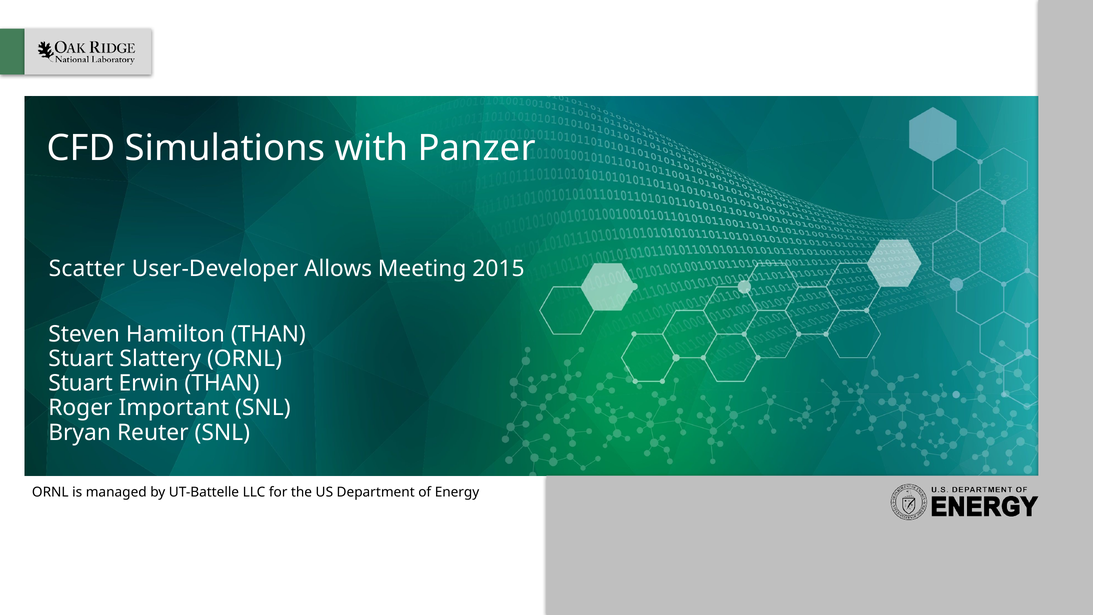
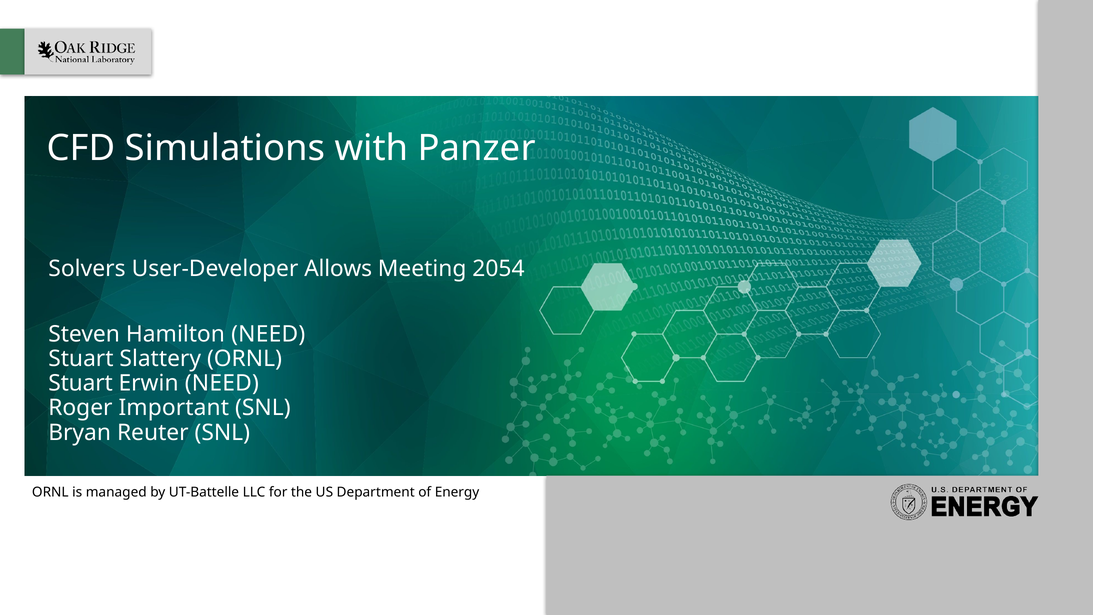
Scatter: Scatter -> Solvers
2015: 2015 -> 2054
Hamilton THAN: THAN -> NEED
Erwin THAN: THAN -> NEED
